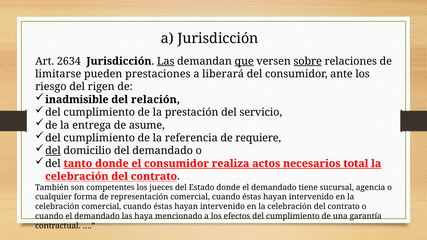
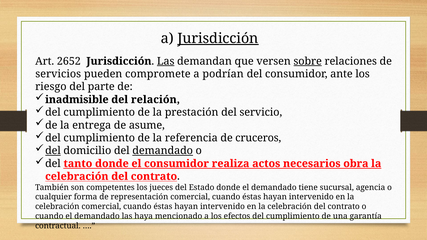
Jurisdicción at (218, 38) underline: none -> present
2634: 2634 -> 2652
que underline: present -> none
limitarse: limitarse -> servicios
prestaciones: prestaciones -> compromete
liberará: liberará -> podrían
rigen: rigen -> parte
requiere: requiere -> cruceros
demandado at (163, 151) underline: none -> present
total: total -> obra
